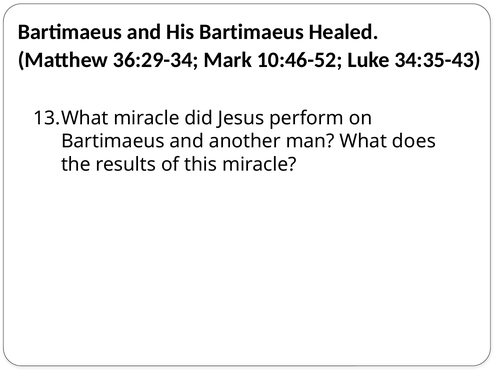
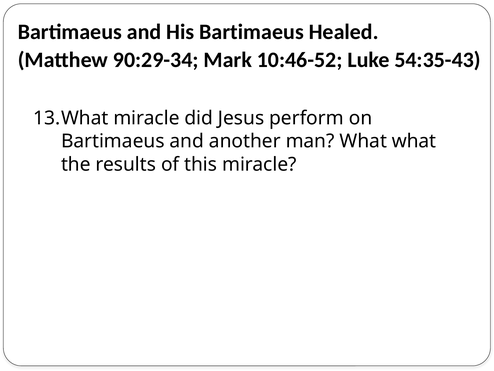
36:29-34: 36:29-34 -> 90:29-34
34:35-43: 34:35-43 -> 54:35-43
What does: does -> what
